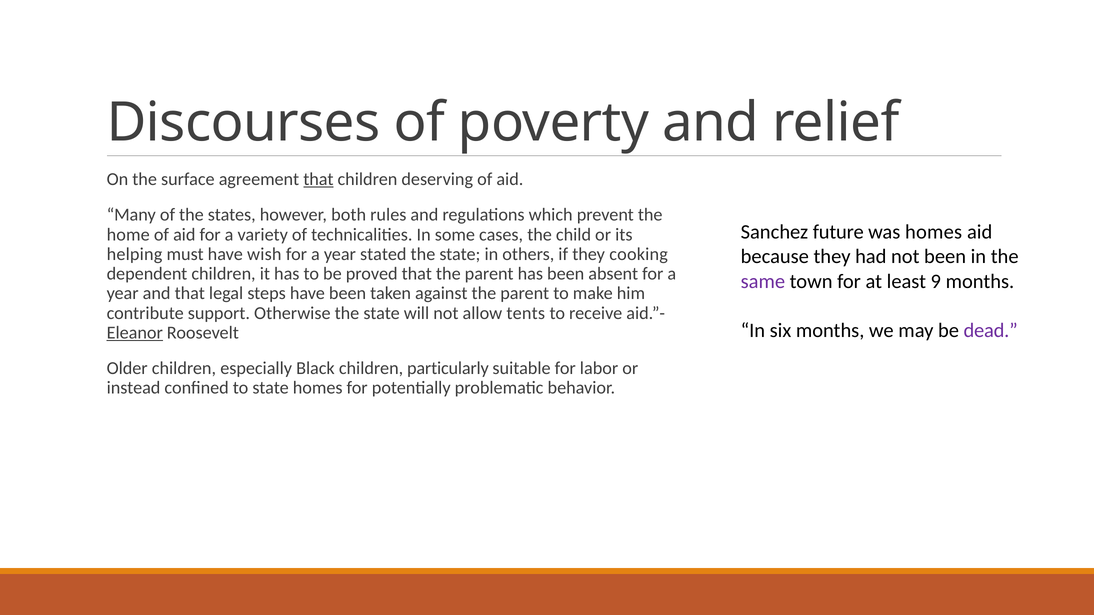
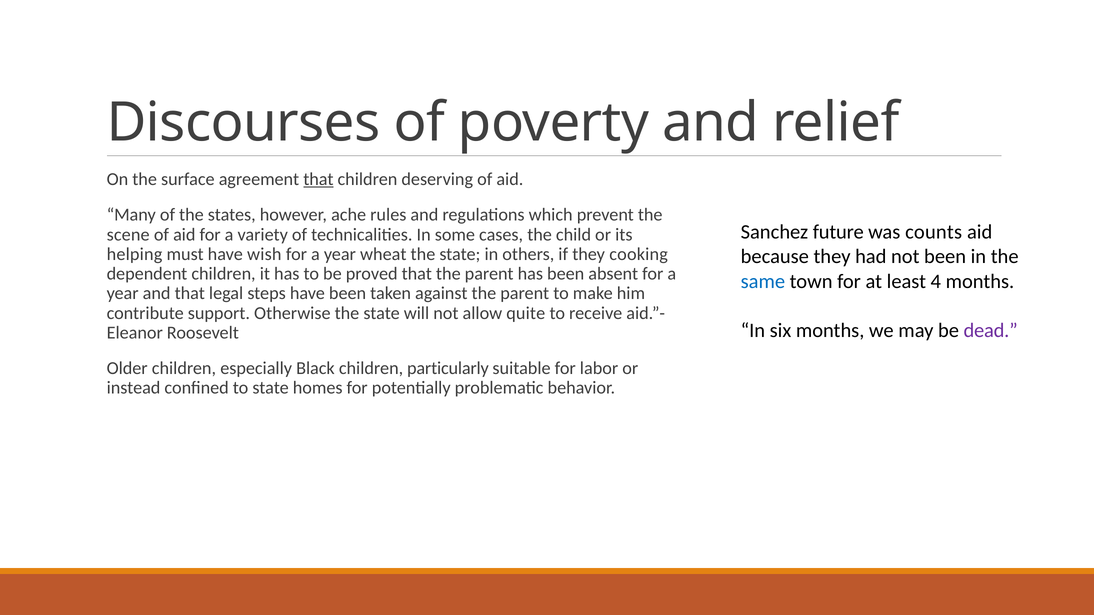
both: both -> ache
was homes: homes -> counts
home: home -> scene
stated: stated -> wheat
same colour: purple -> blue
9: 9 -> 4
tents: tents -> quite
Eleanor underline: present -> none
